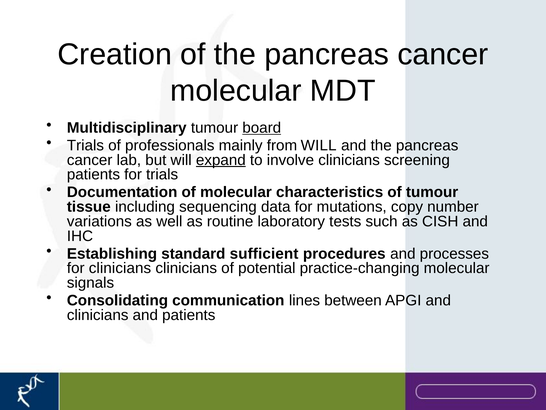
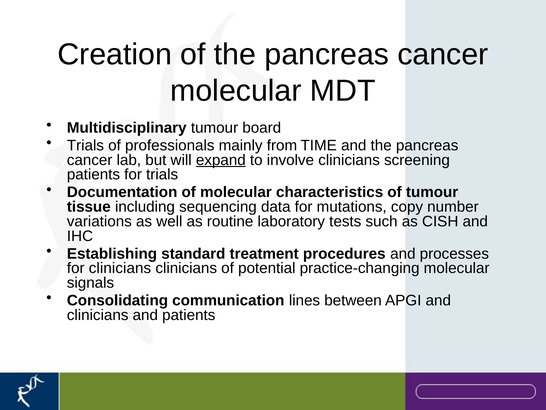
board underline: present -> none
from WILL: WILL -> TIME
sufficient: sufficient -> treatment
